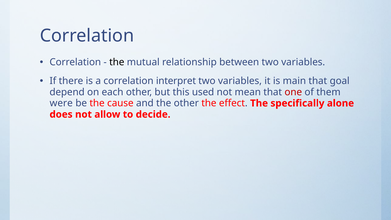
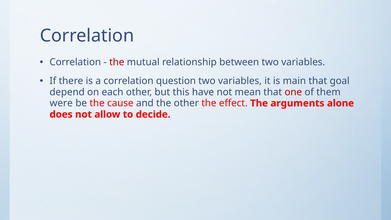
the at (117, 62) colour: black -> red
interpret: interpret -> question
used: used -> have
specifically: specifically -> arguments
